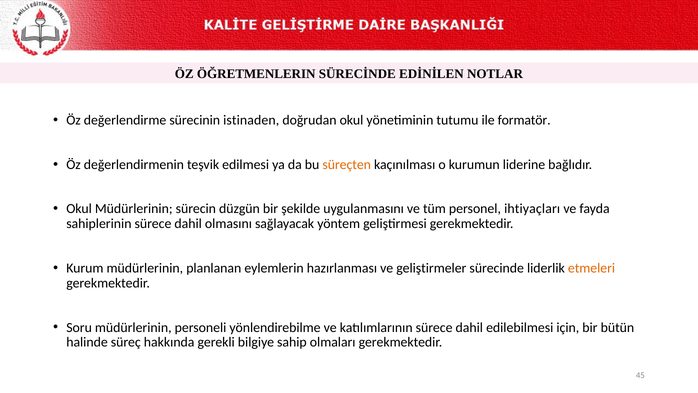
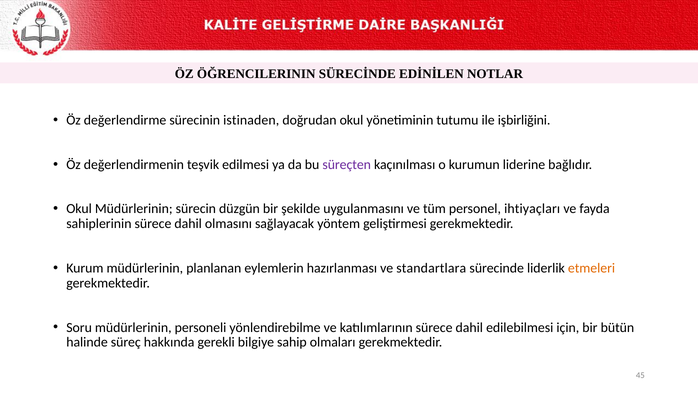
ÖĞRETMENLERIN: ÖĞRETMENLERIN -> ÖĞRENCILERININ
formatör: formatör -> işbirliğini
süreçten colour: orange -> purple
geliştirmeler: geliştirmeler -> standartlara
